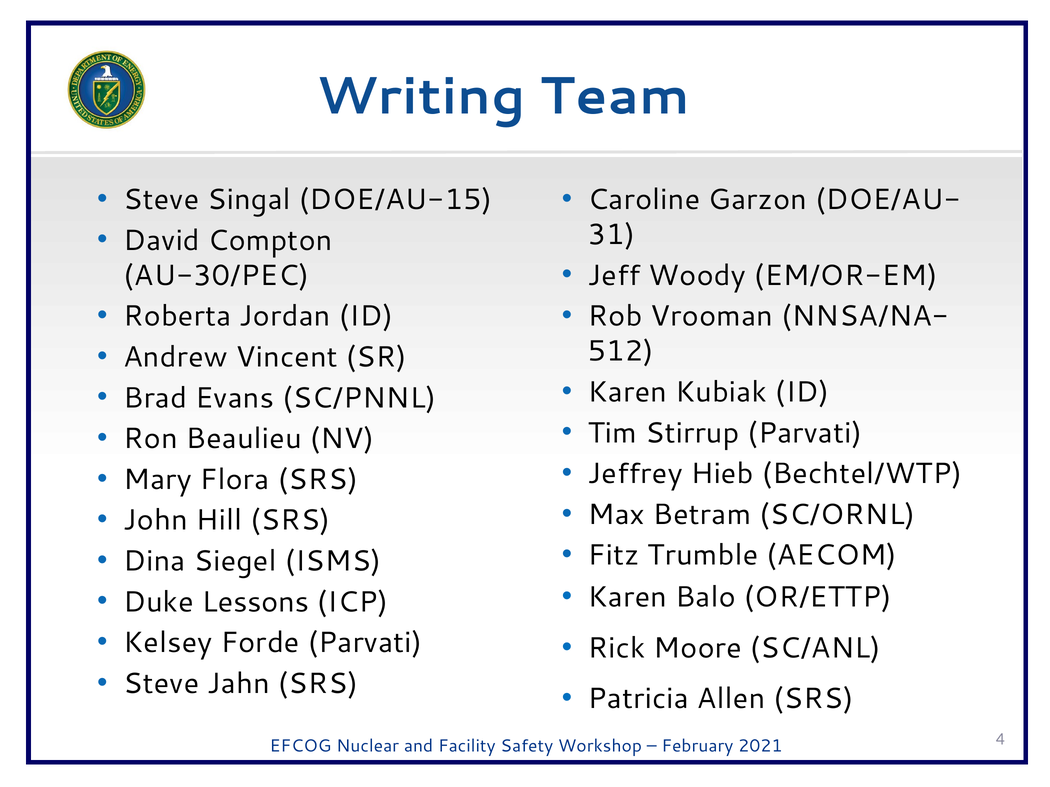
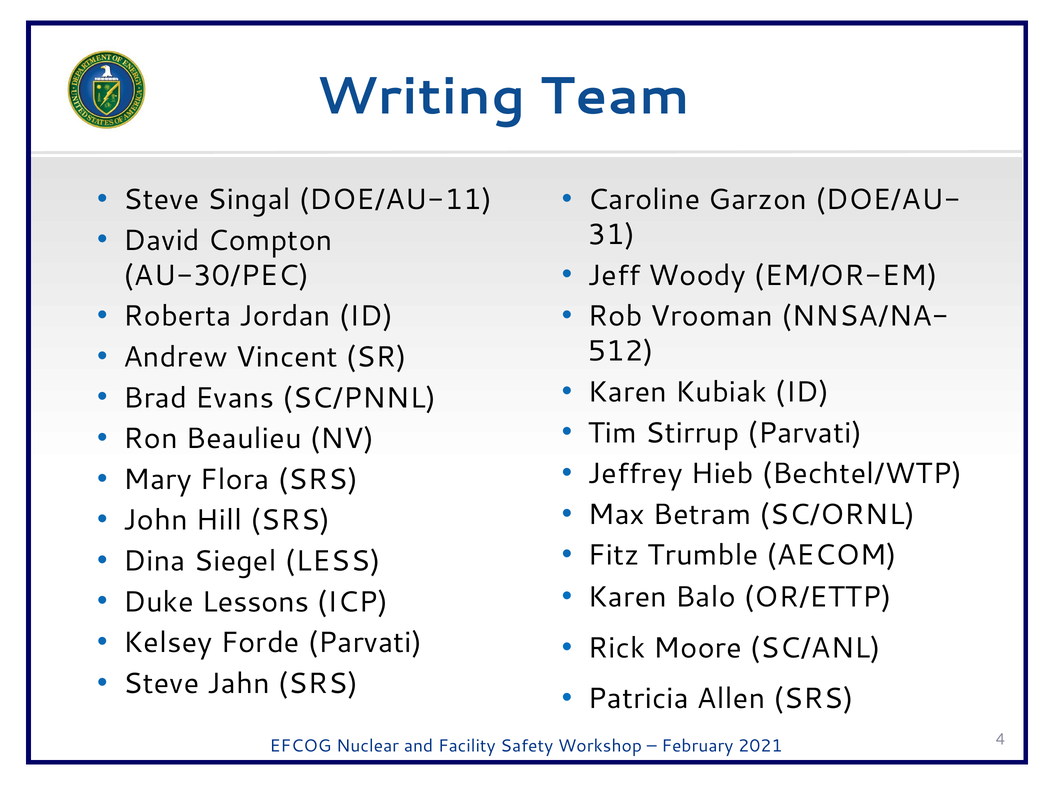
DOE/AU-15: DOE/AU-15 -> DOE/AU-11
ISMS: ISMS -> LESS
